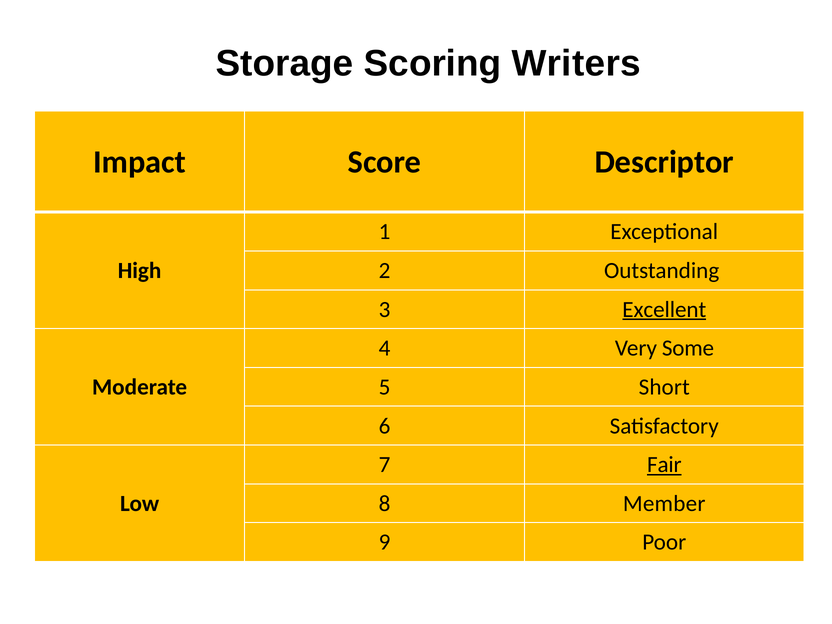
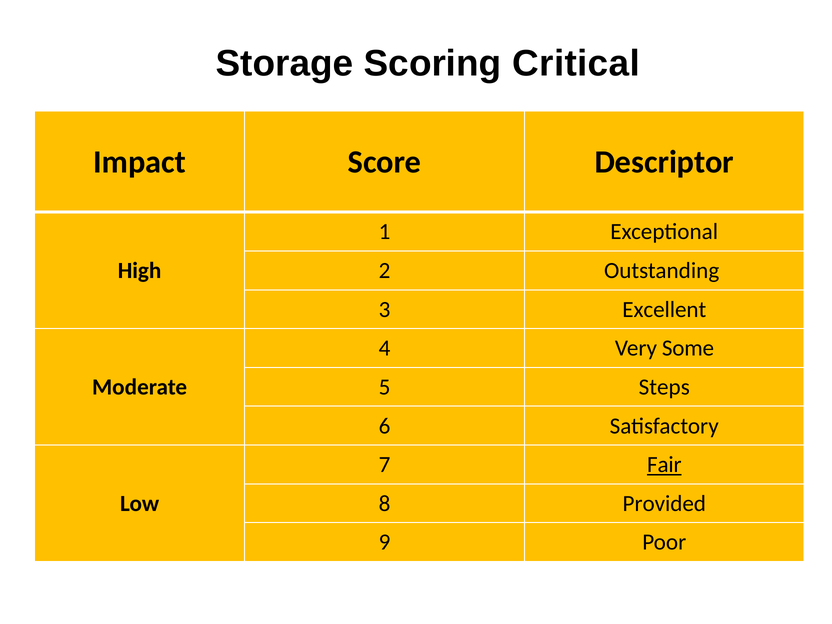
Writers: Writers -> Critical
Excellent underline: present -> none
Short: Short -> Steps
Member: Member -> Provided
